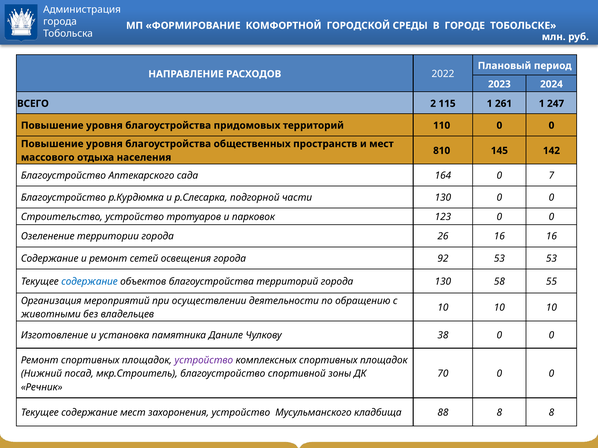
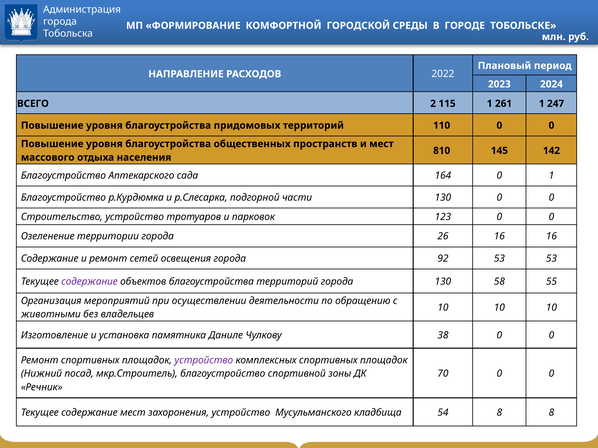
0 7: 7 -> 1
содержание at (89, 282) colour: blue -> purple
88: 88 -> 54
